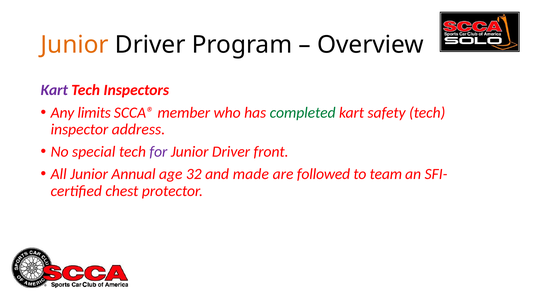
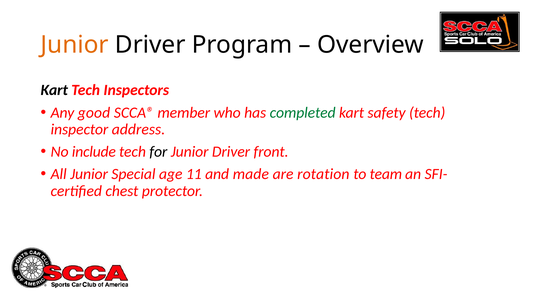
Kart at (54, 90) colour: purple -> black
limits: limits -> good
special: special -> include
for colour: purple -> black
Annual: Annual -> Special
32: 32 -> 11
followed: followed -> rotation
